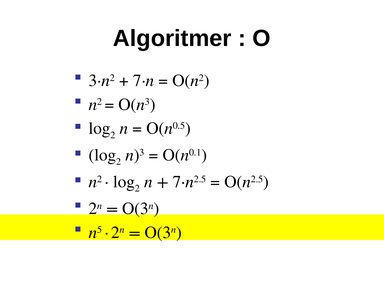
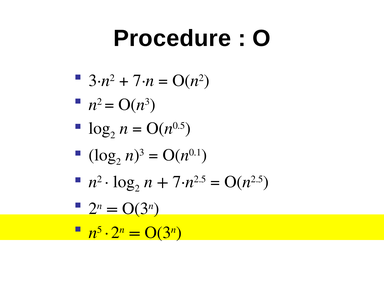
Algoritmer: Algoritmer -> Procedure
